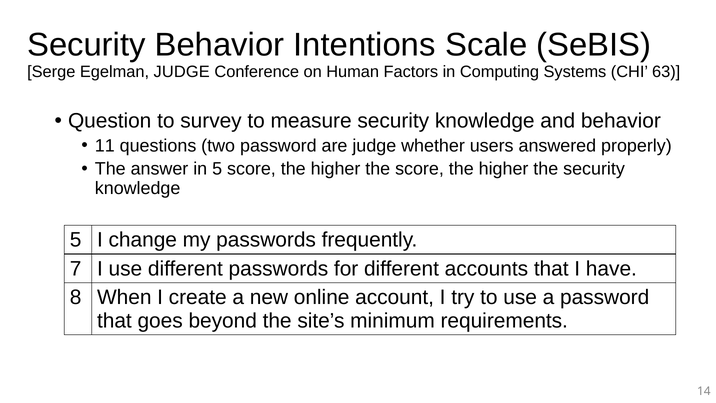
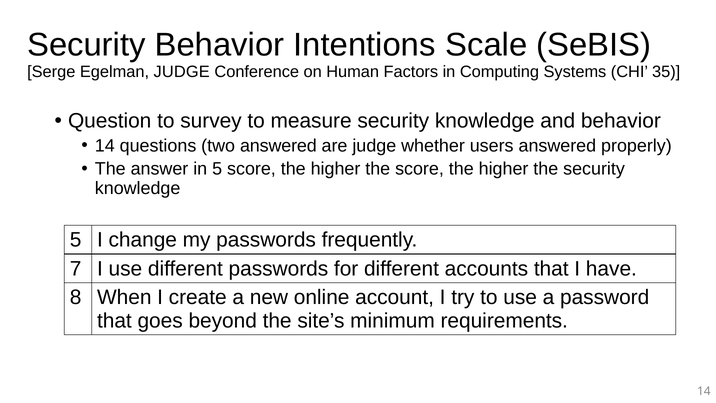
63: 63 -> 35
11 at (105, 146): 11 -> 14
two password: password -> answered
